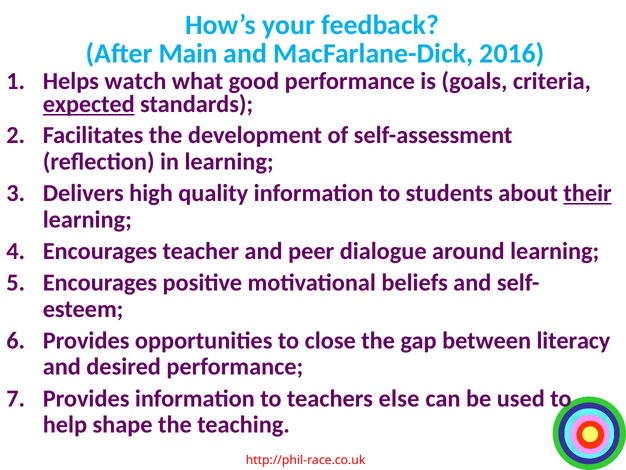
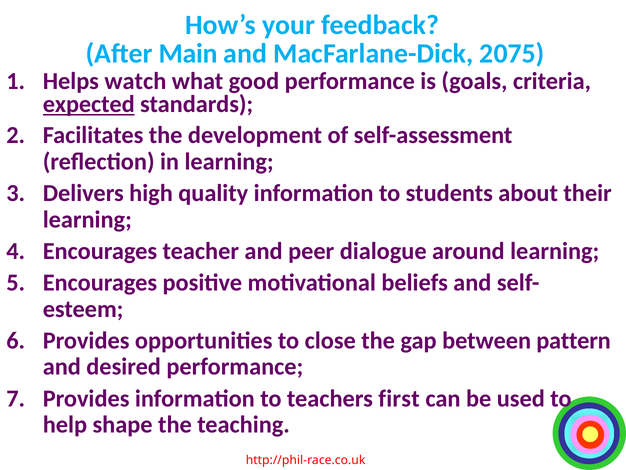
2016: 2016 -> 2075
their underline: present -> none
literacy: literacy -> pattern
else: else -> first
